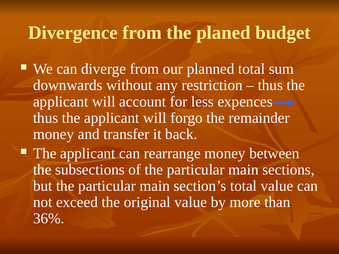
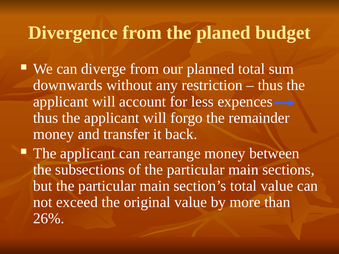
36%: 36% -> 26%
